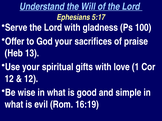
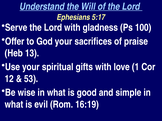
12 at (31, 79): 12 -> 53
